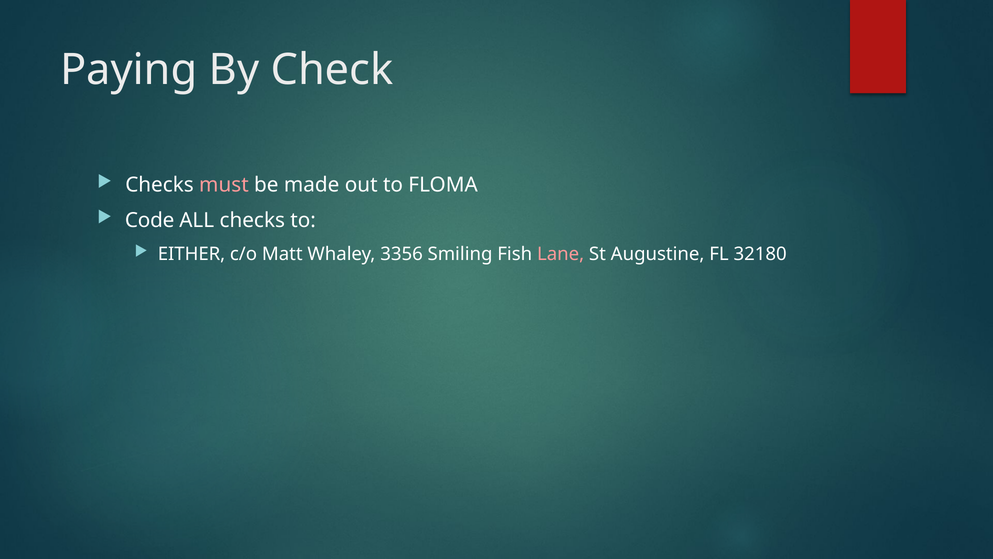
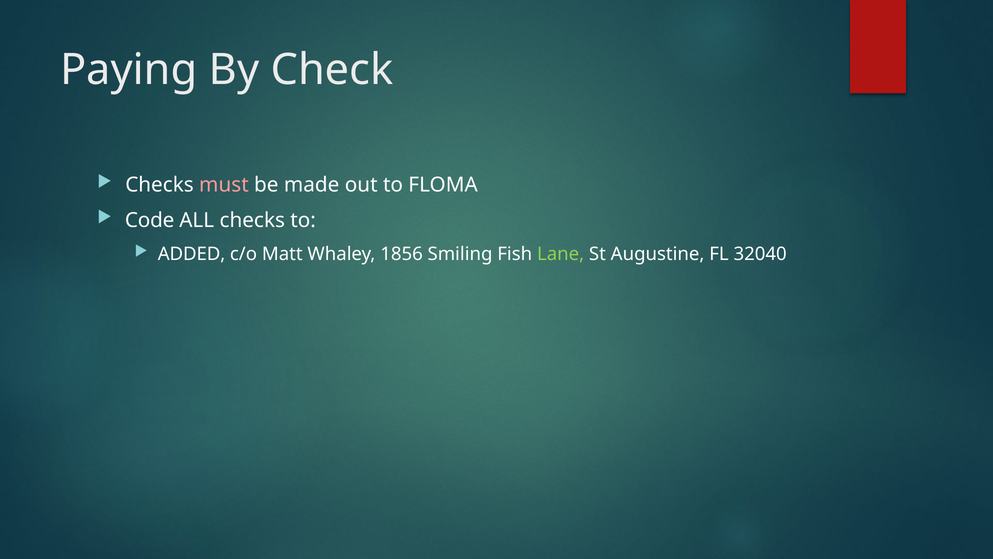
EITHER: EITHER -> ADDED
3356: 3356 -> 1856
Lane colour: pink -> light green
32180: 32180 -> 32040
